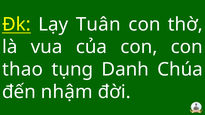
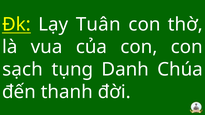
thao: thao -> sạch
nhậm: nhậm -> thanh
